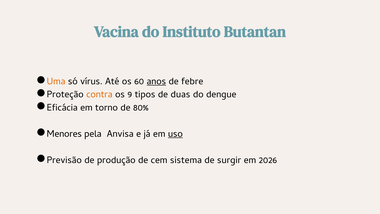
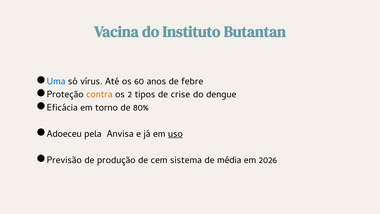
Uma colour: orange -> blue
anos underline: present -> none
9: 9 -> 2
duas: duas -> crise
Menores: Menores -> Adoeceu
surgir: surgir -> média
